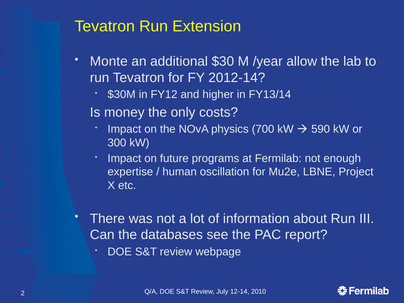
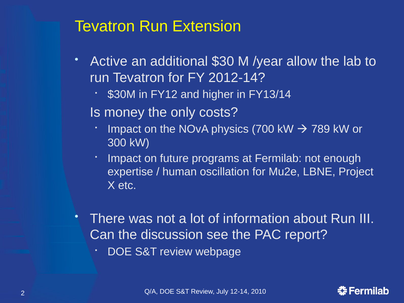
Monte: Monte -> Active
590: 590 -> 789
databases: databases -> discussion
